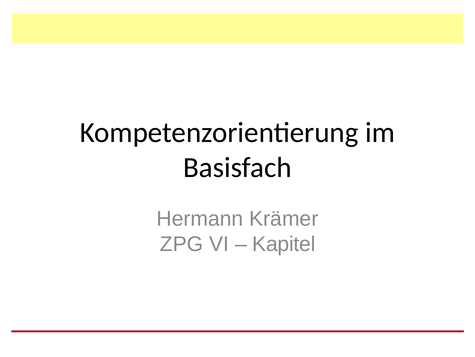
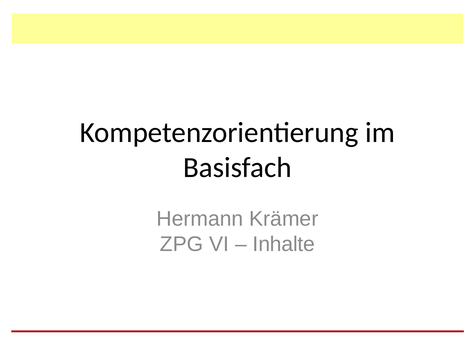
Kapitel: Kapitel -> Inhalte
